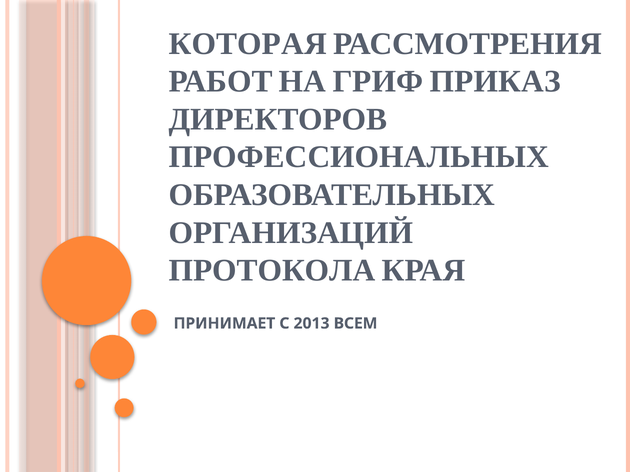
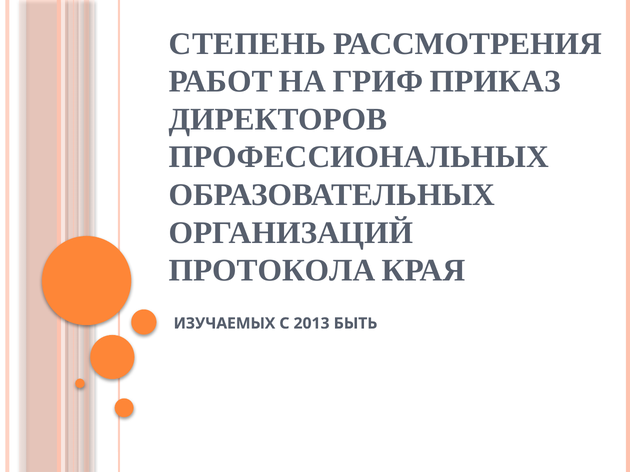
КОТОРАЯ: КОТОРАЯ -> СТЕПЕНЬ
ПРИНИМАЕТ: ПРИНИМАЕТ -> ИЗУЧАЕМЫХ
ВСЕМ: ВСЕМ -> БЫТЬ
